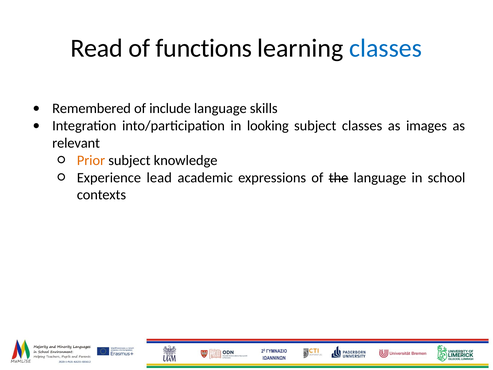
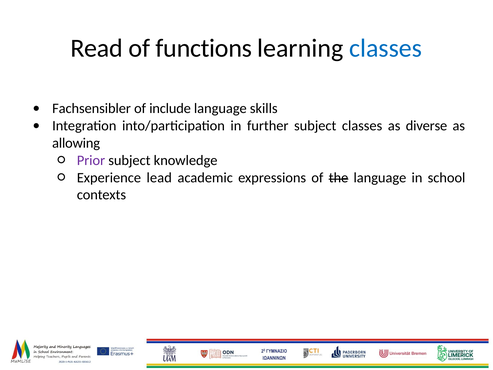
Remembered: Remembered -> Fachsensibler
looking: looking -> further
images: images -> diverse
relevant: relevant -> allowing
Prior colour: orange -> purple
